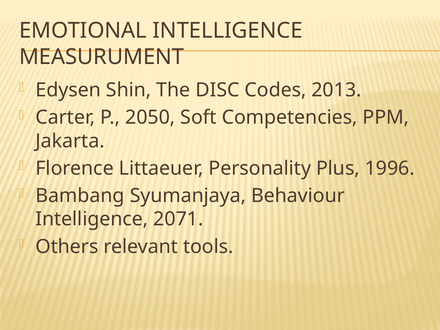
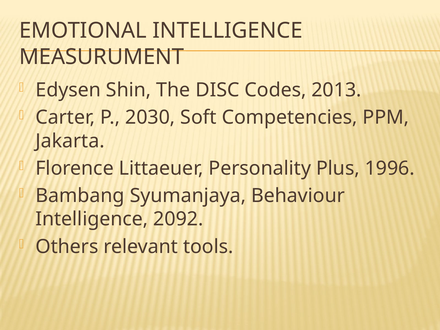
2050: 2050 -> 2030
2071: 2071 -> 2092
